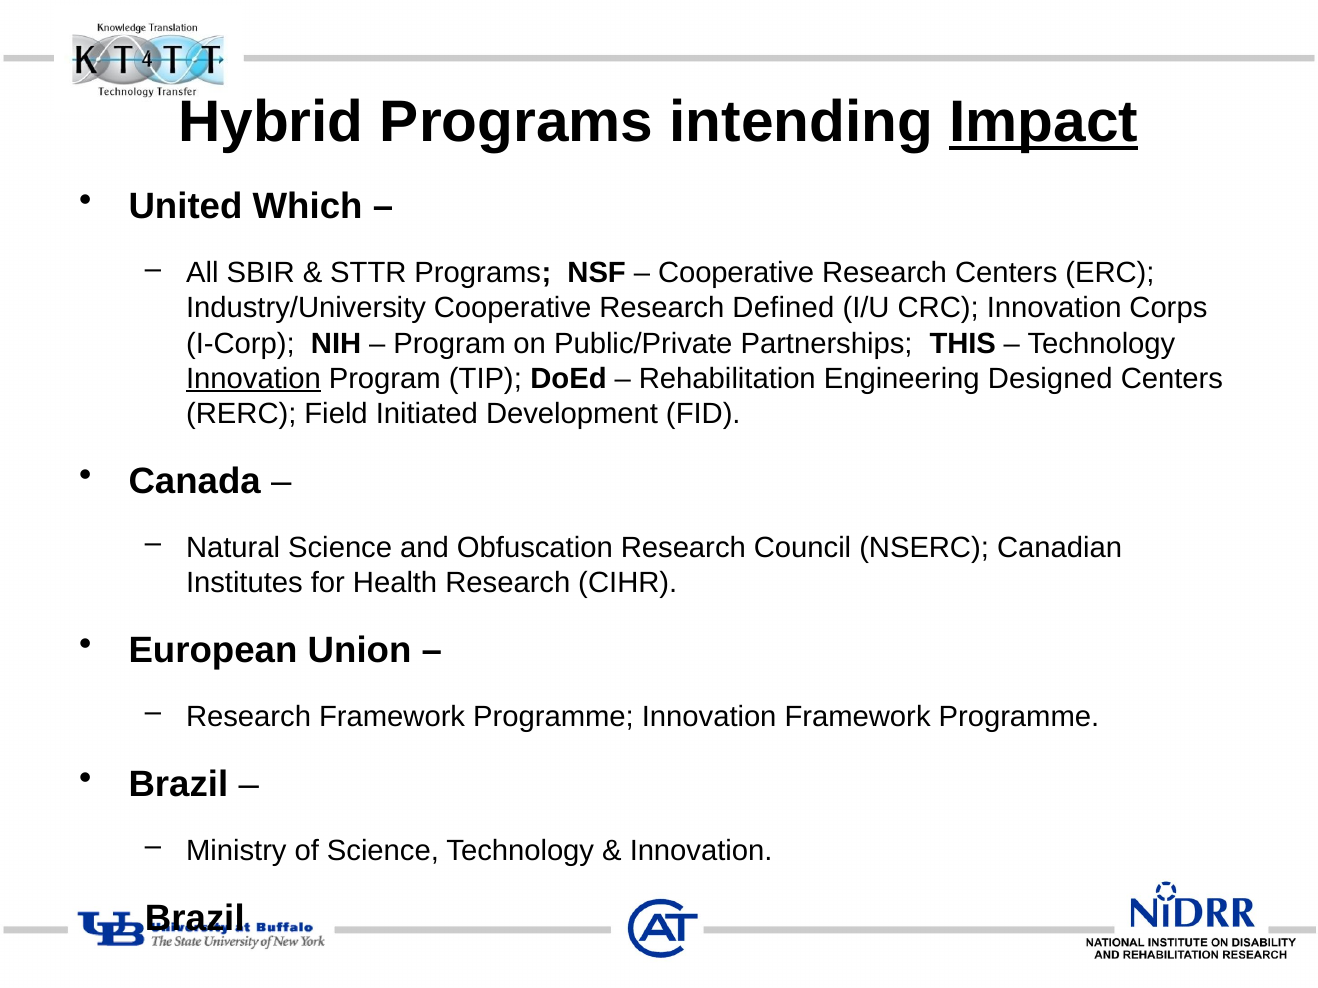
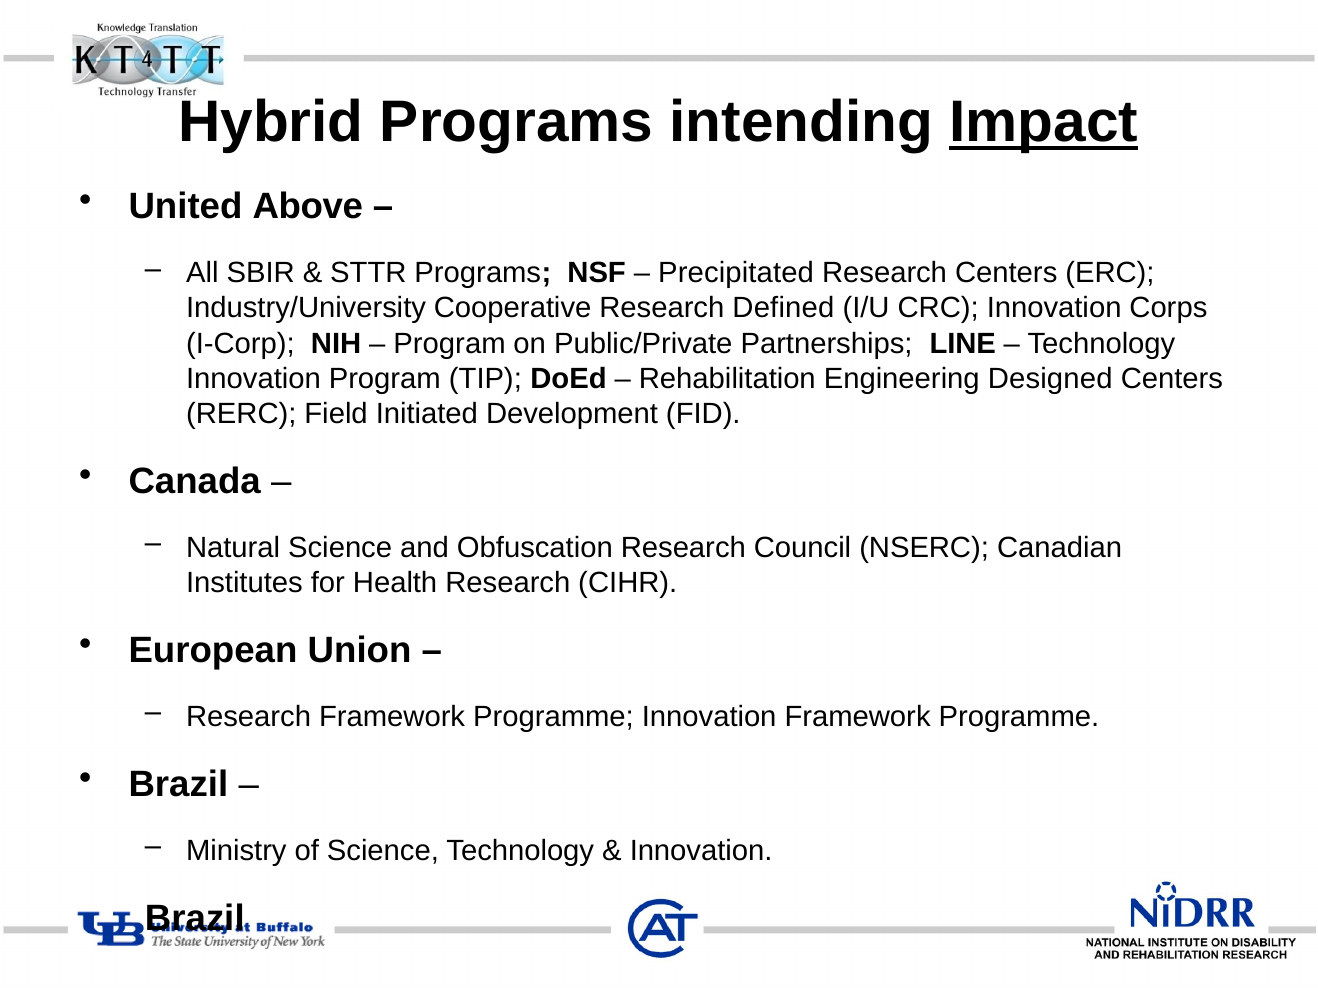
Which: Which -> Above
Cooperative at (736, 273): Cooperative -> Precipitated
THIS: THIS -> LINE
Innovation at (253, 379) underline: present -> none
